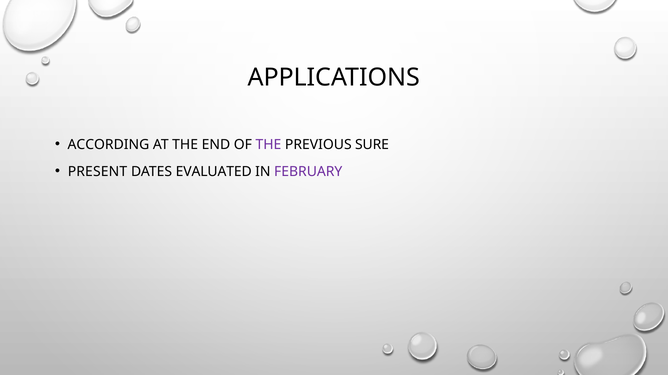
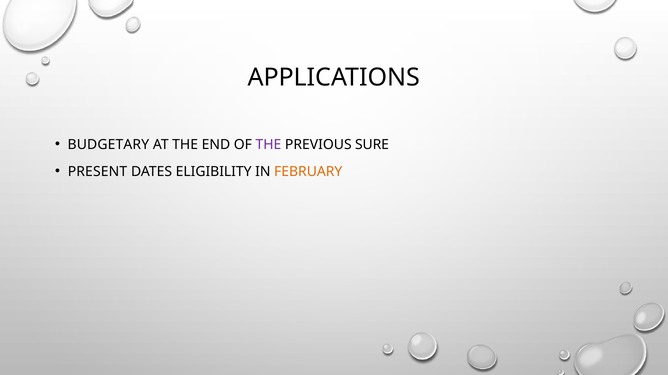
ACCORDING: ACCORDING -> BUDGETARY
EVALUATED: EVALUATED -> ELIGIBILITY
FEBRUARY colour: purple -> orange
